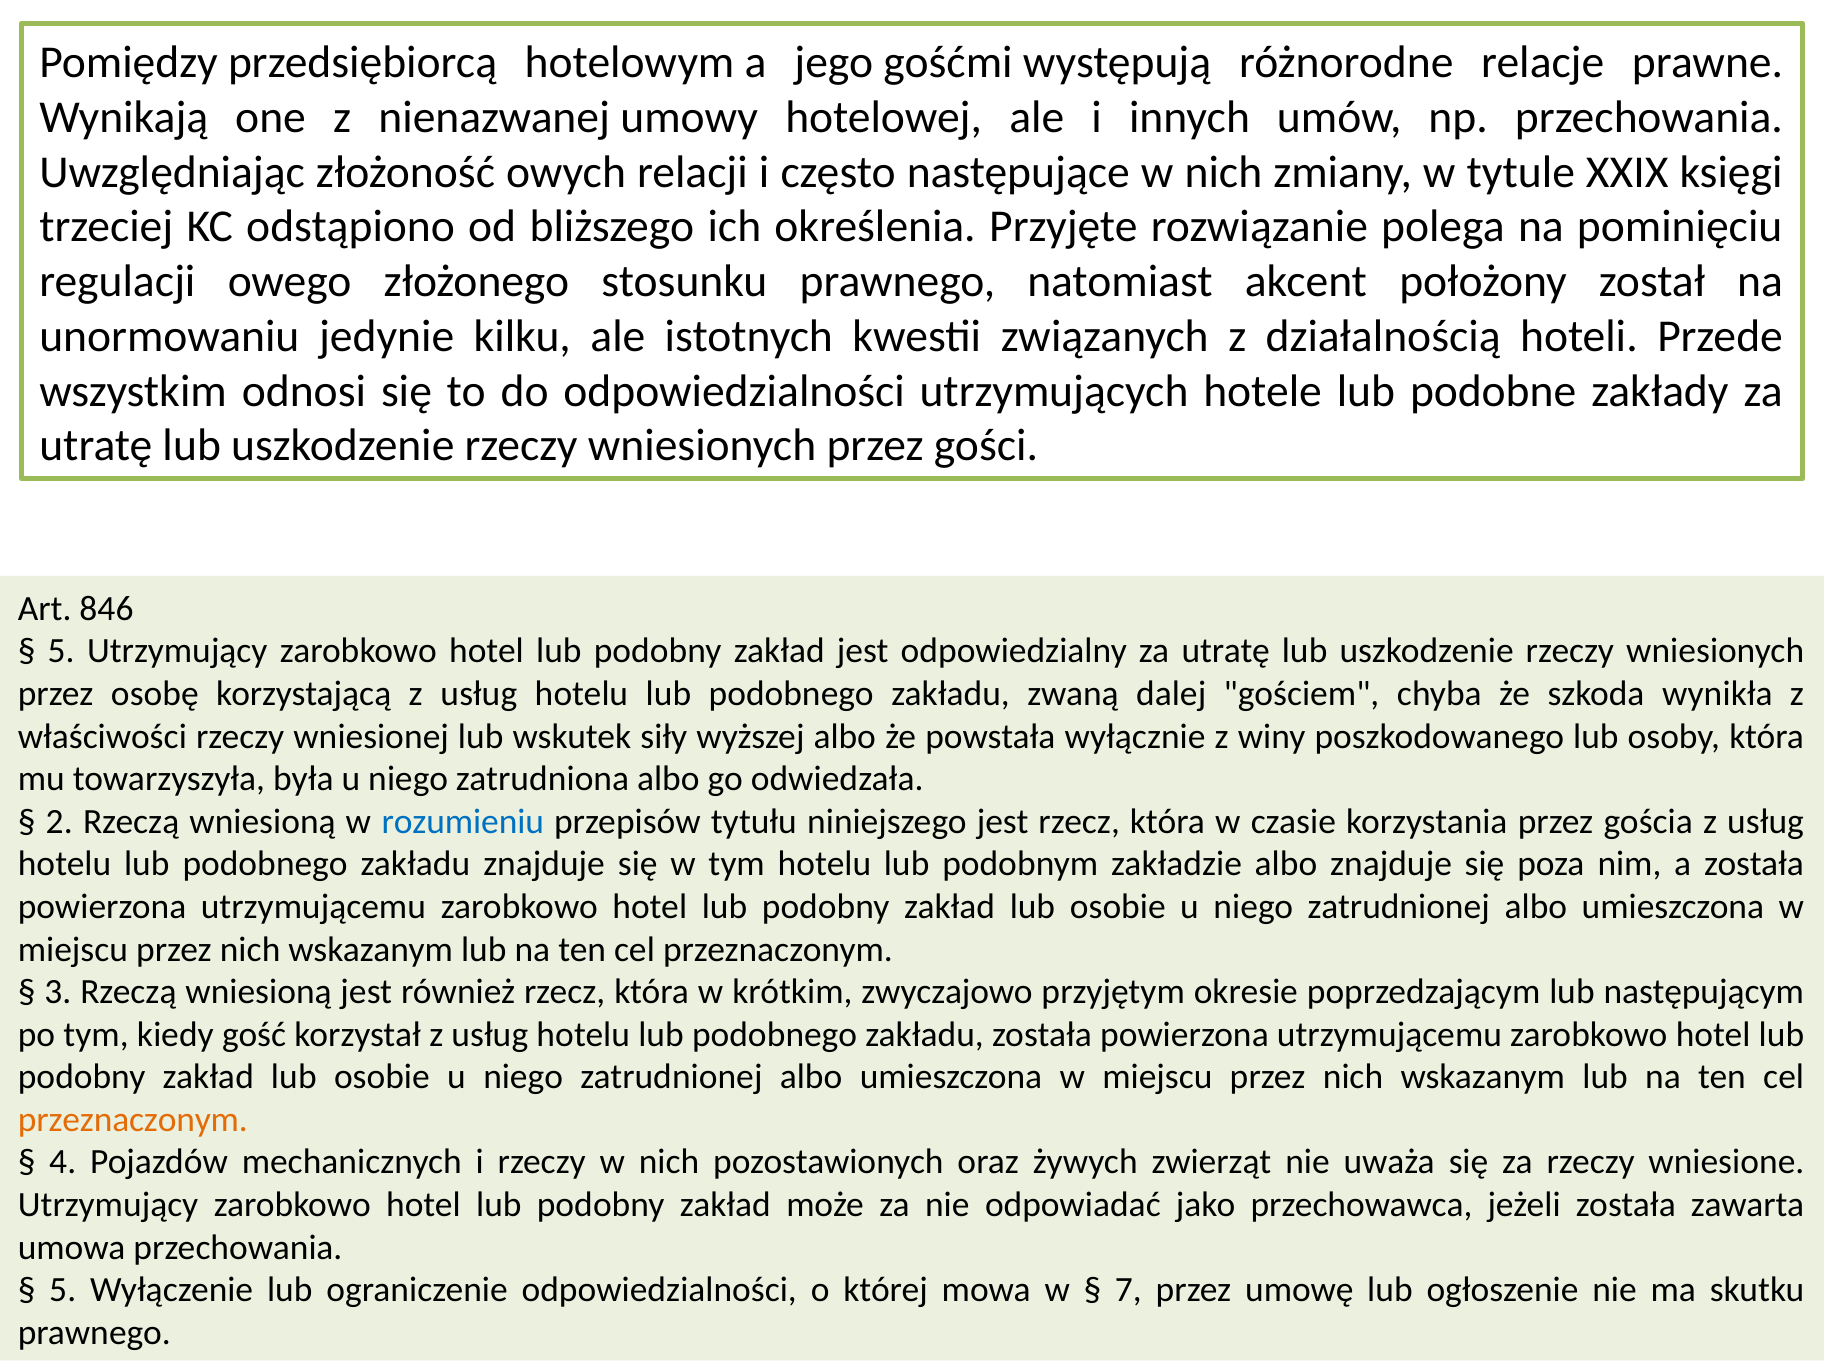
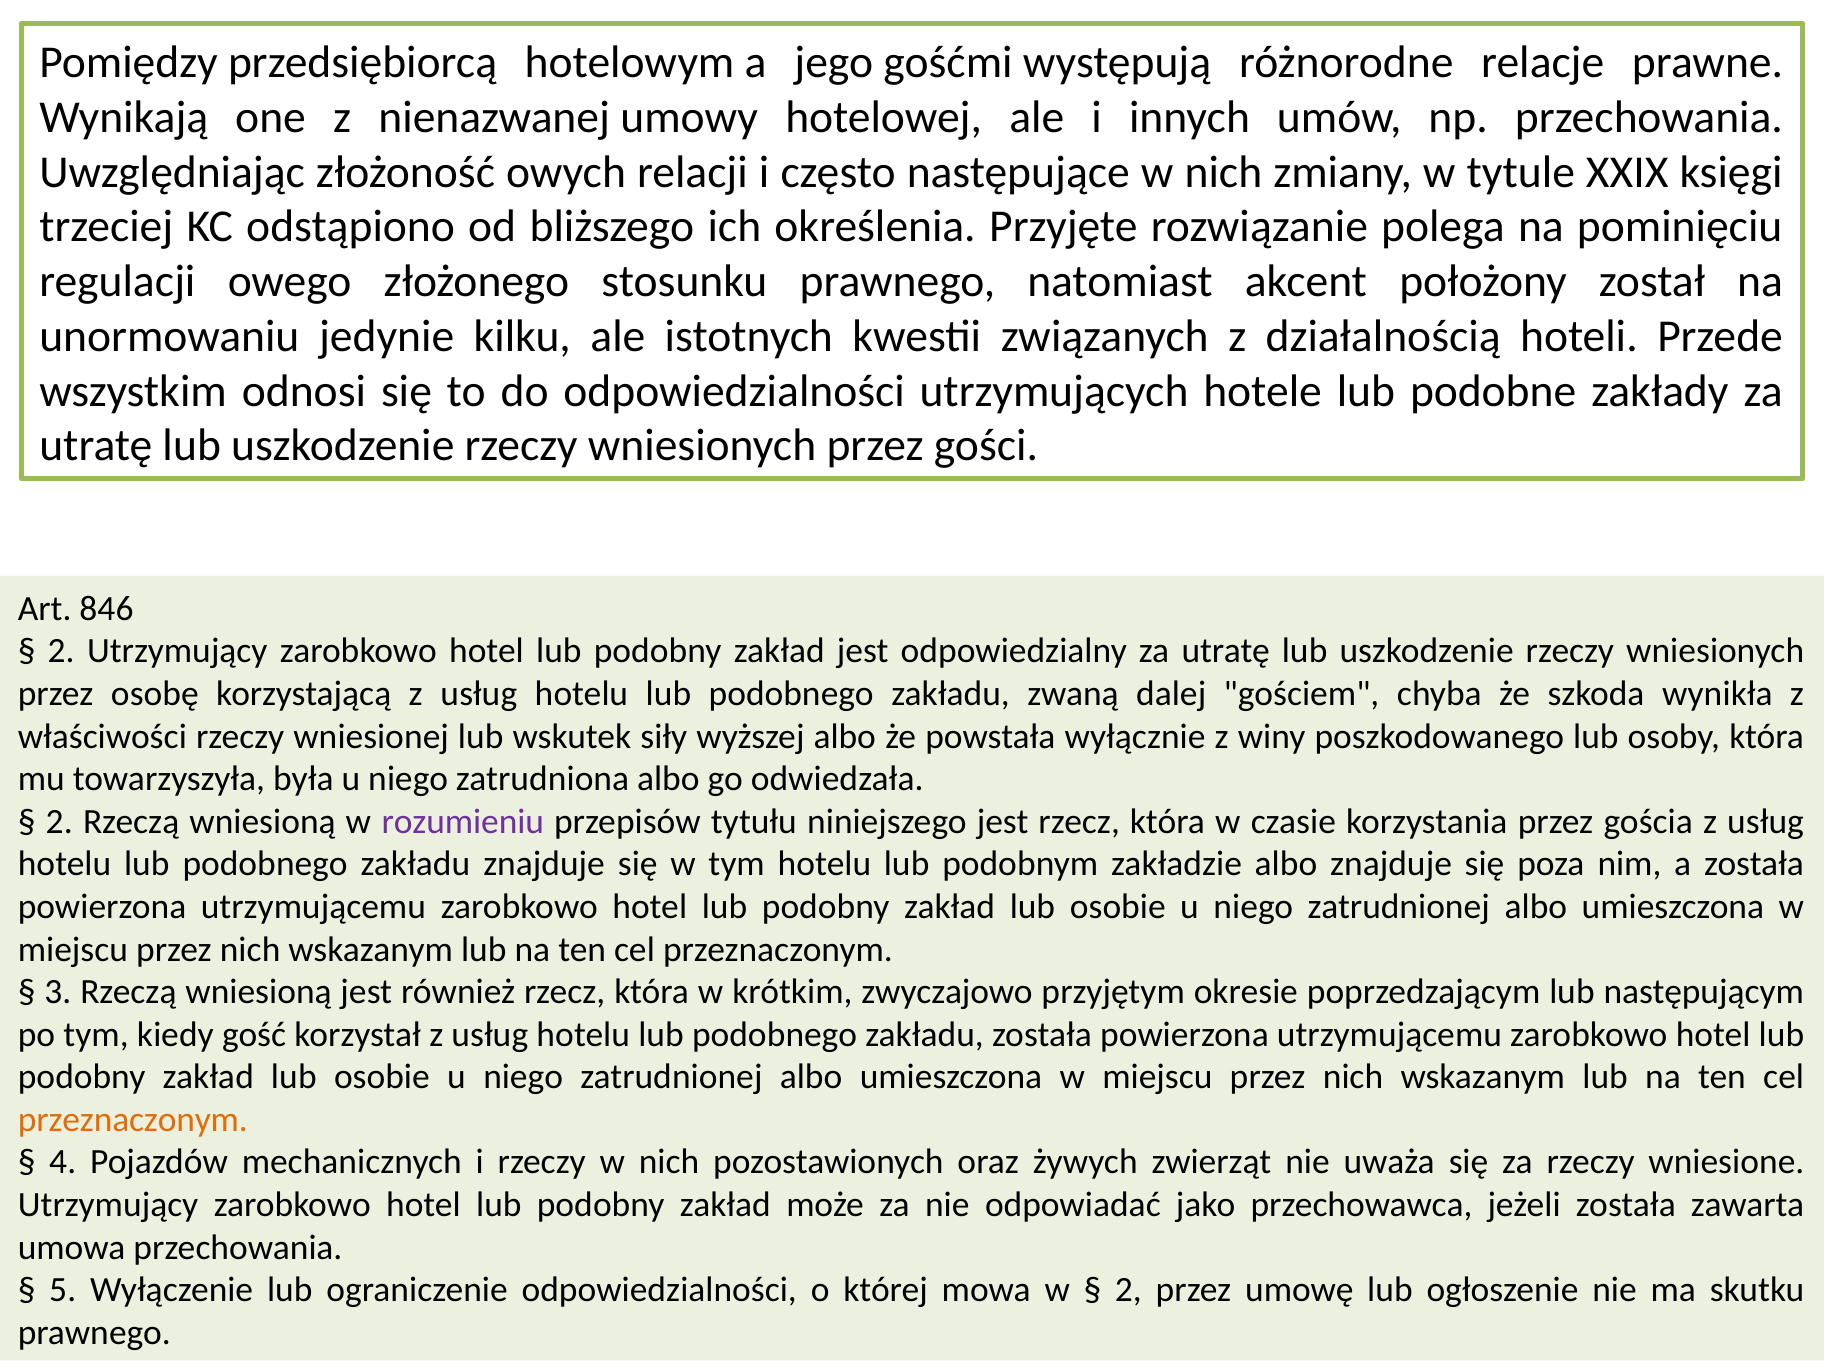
5 at (61, 651): 5 -> 2
rozumieniu colour: blue -> purple
7 at (1128, 1290): 7 -> 2
